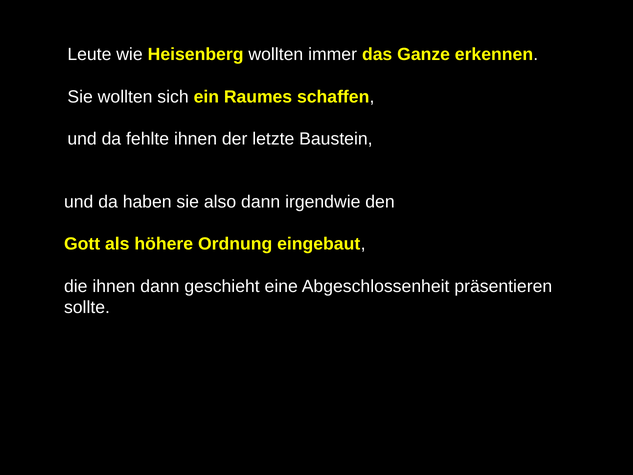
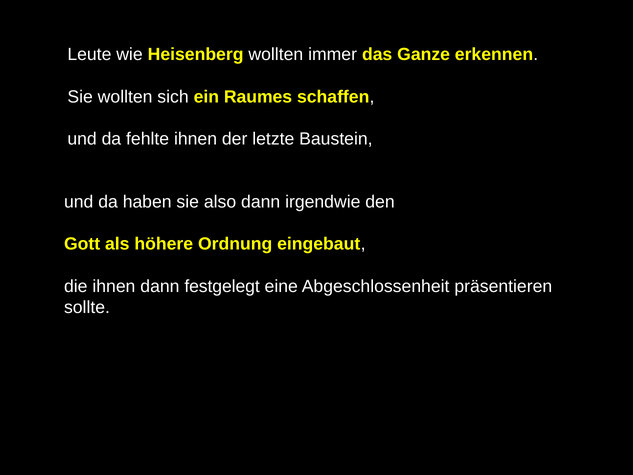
geschieht: geschieht -> festgelegt
